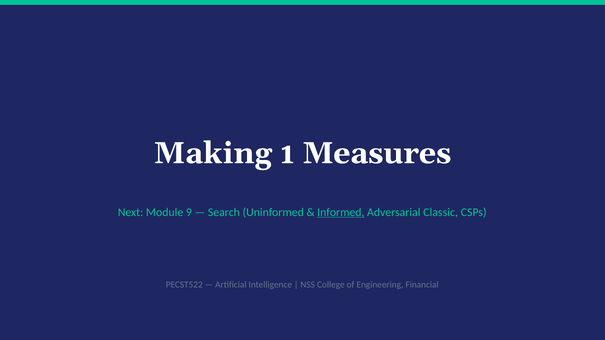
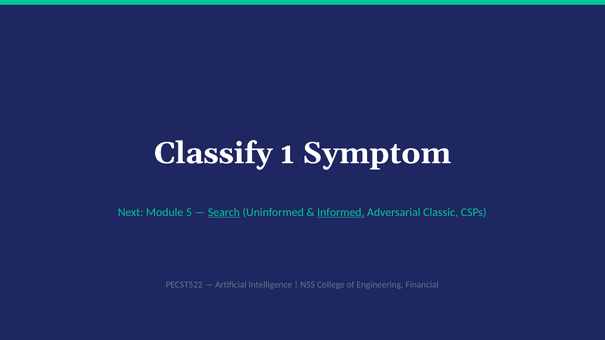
Making: Making -> Classify
Measures: Measures -> Symptom
9: 9 -> 5
Search underline: none -> present
